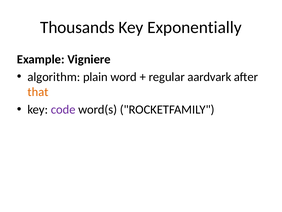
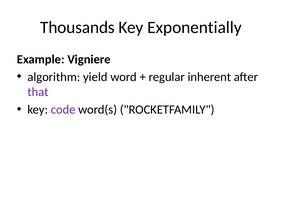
plain: plain -> yield
aardvark: aardvark -> inherent
that colour: orange -> purple
